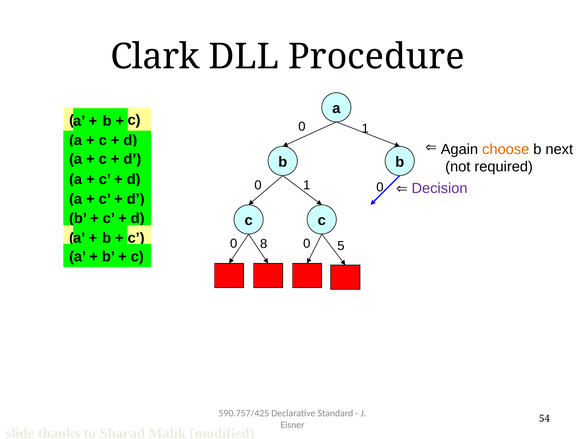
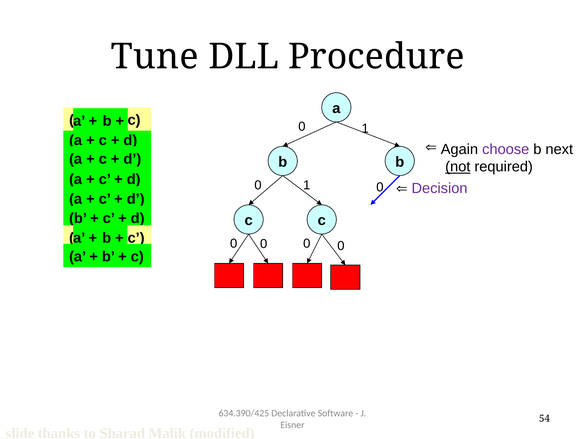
Clark: Clark -> Tune
choose colour: orange -> purple
not underline: none -> present
8 at (264, 244): 8 -> 0
5 at (341, 246): 5 -> 0
590.757/425: 590.757/425 -> 634.390/425
Standard: Standard -> Software
